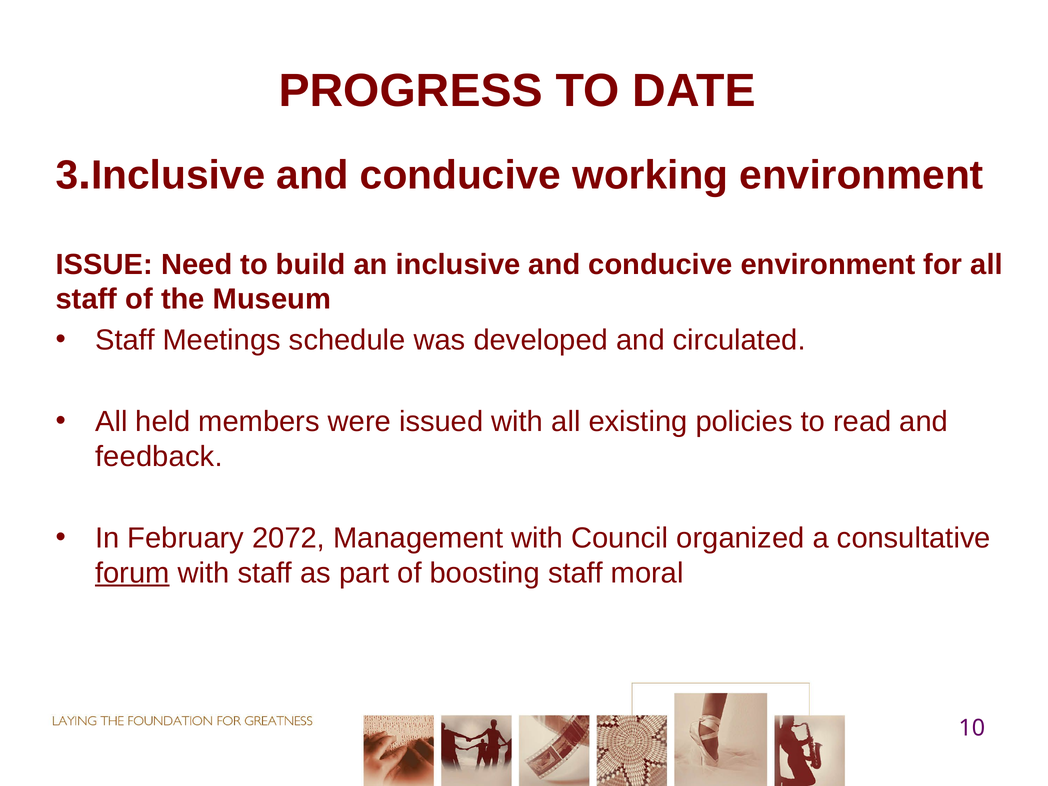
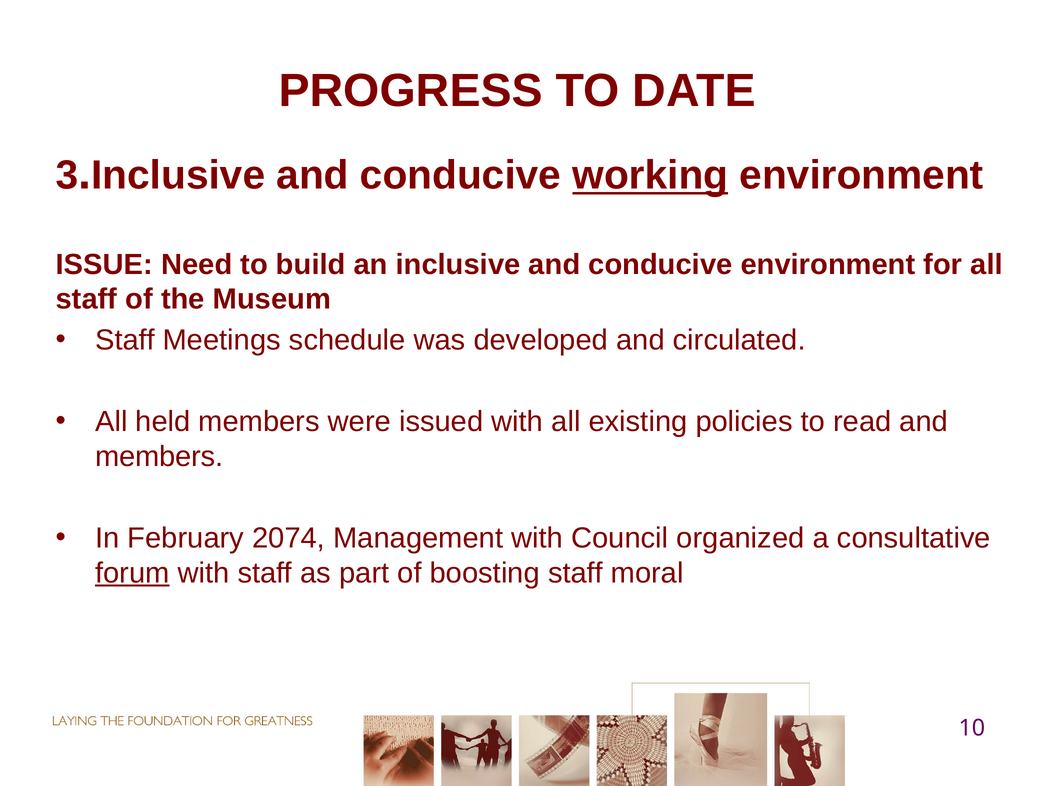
working underline: none -> present
feedback at (159, 457): feedback -> members
2072: 2072 -> 2074
